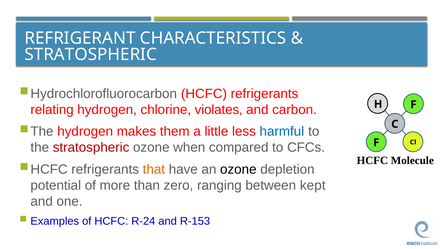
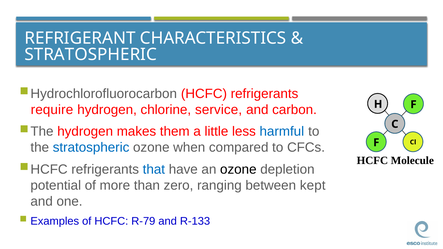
relating: relating -> require
violates: violates -> service
stratospheric at (91, 148) colour: red -> blue
that colour: orange -> blue
R-24: R-24 -> R-79
R-153: R-153 -> R-133
